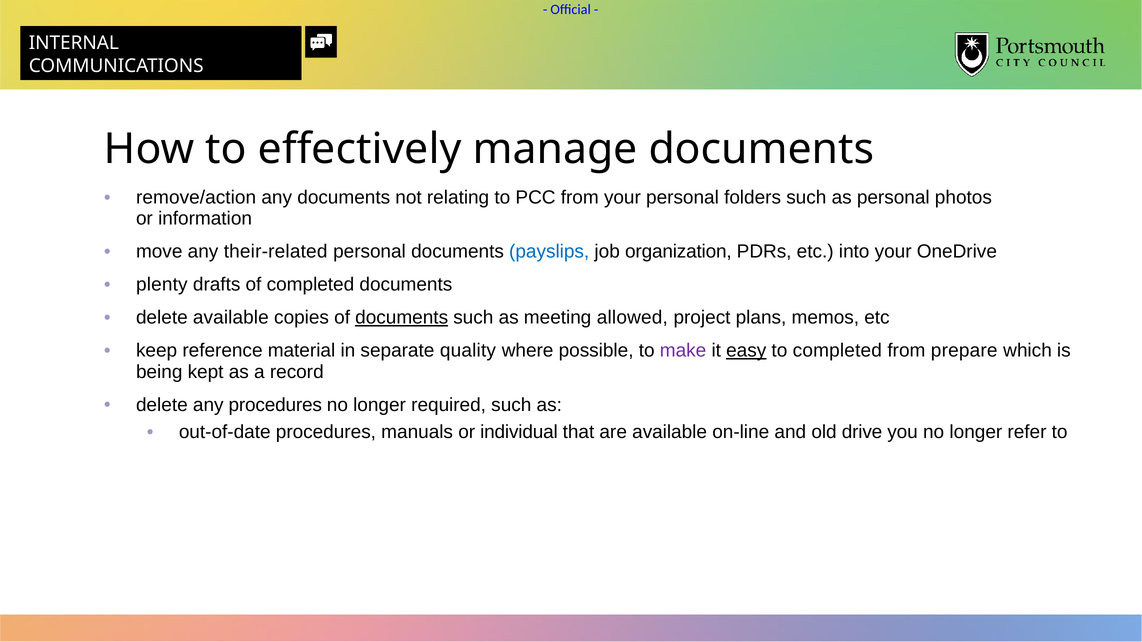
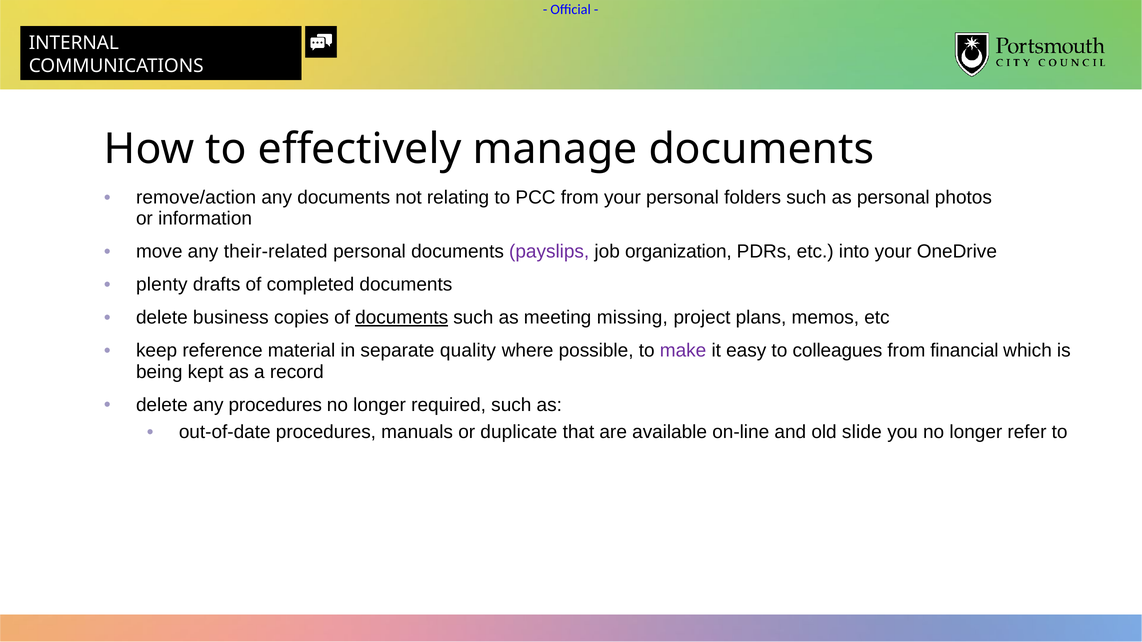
payslips colour: blue -> purple
delete available: available -> business
allowed: allowed -> missing
easy underline: present -> none
to completed: completed -> colleagues
prepare: prepare -> financial
individual: individual -> duplicate
drive: drive -> slide
